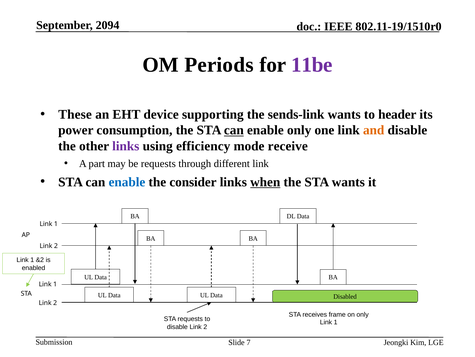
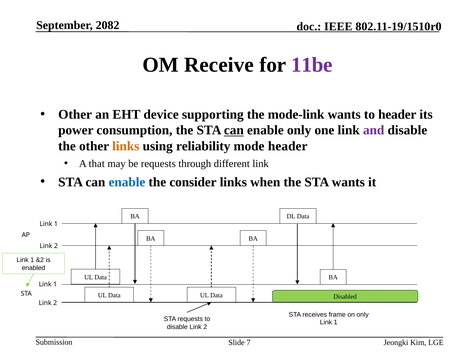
2094: 2094 -> 2082
Periods: Periods -> Receive
These at (75, 114): These -> Other
sends-link: sends-link -> mode-link
and colour: orange -> purple
links at (126, 146) colour: purple -> orange
efficiency: efficiency -> reliability
mode receive: receive -> header
part: part -> that
when underline: present -> none
